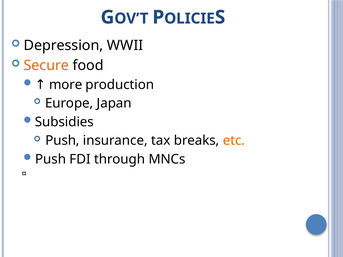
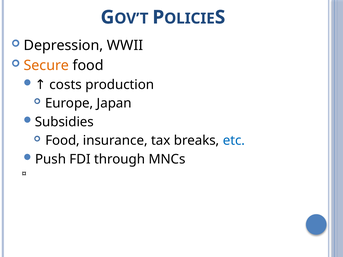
more: more -> costs
Push at (62, 141): Push -> Food
etc colour: orange -> blue
